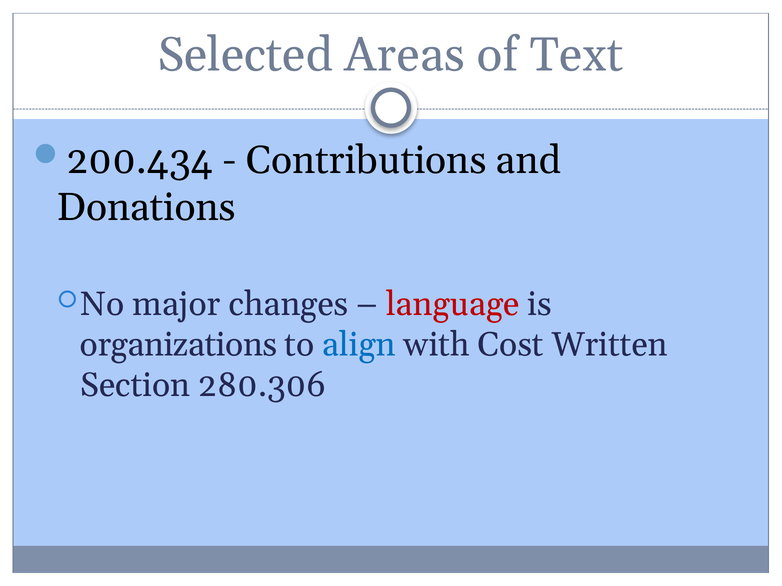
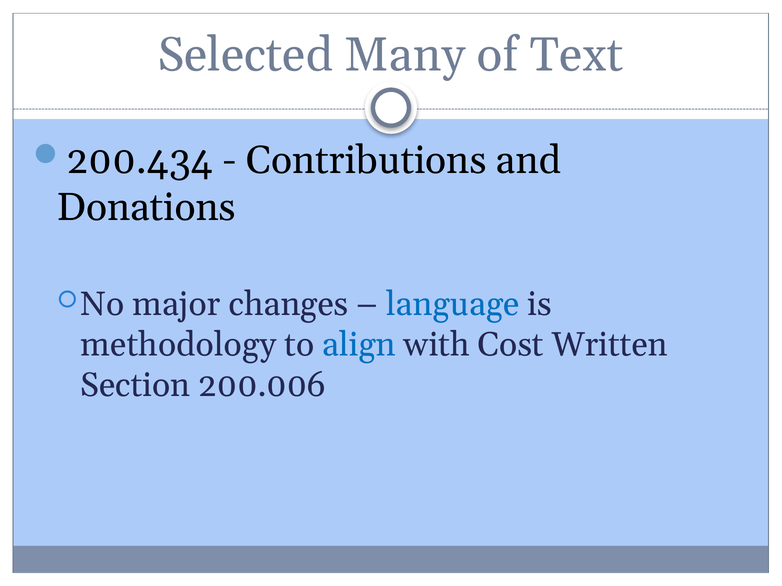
Areas: Areas -> Many
language colour: red -> blue
organizations: organizations -> methodology
280.306: 280.306 -> 200.006
